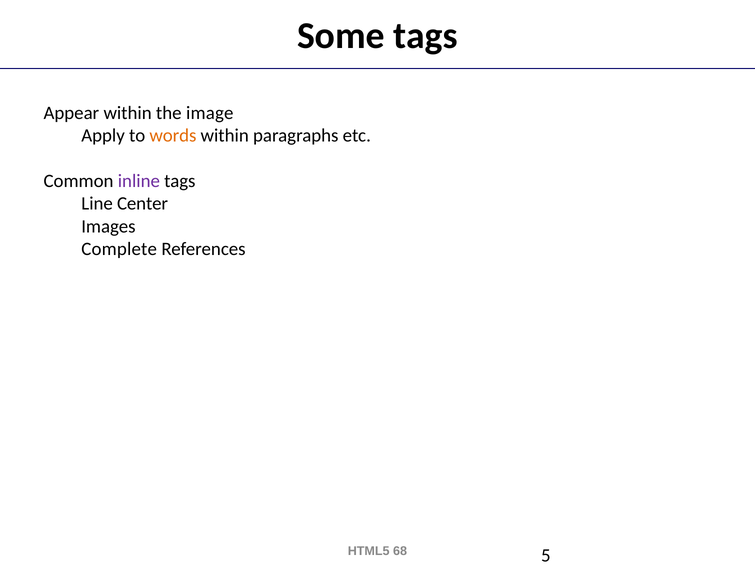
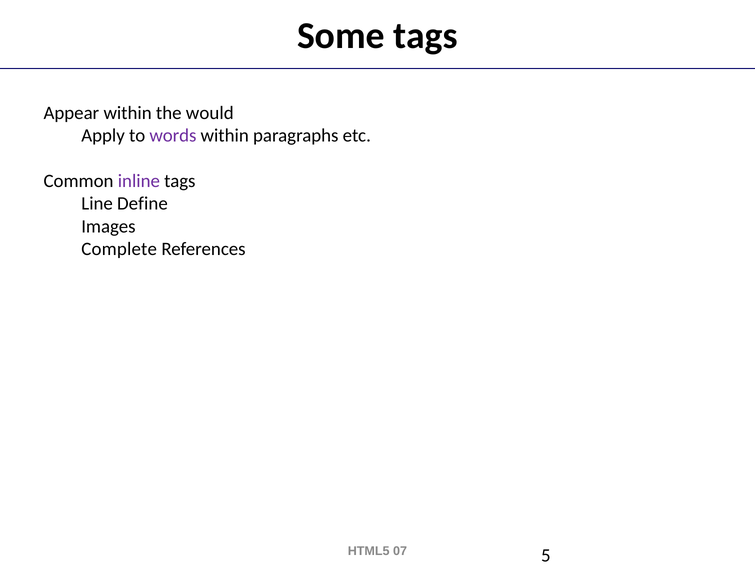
image: image -> would
words colour: orange -> purple
Center: Center -> Define
68: 68 -> 07
